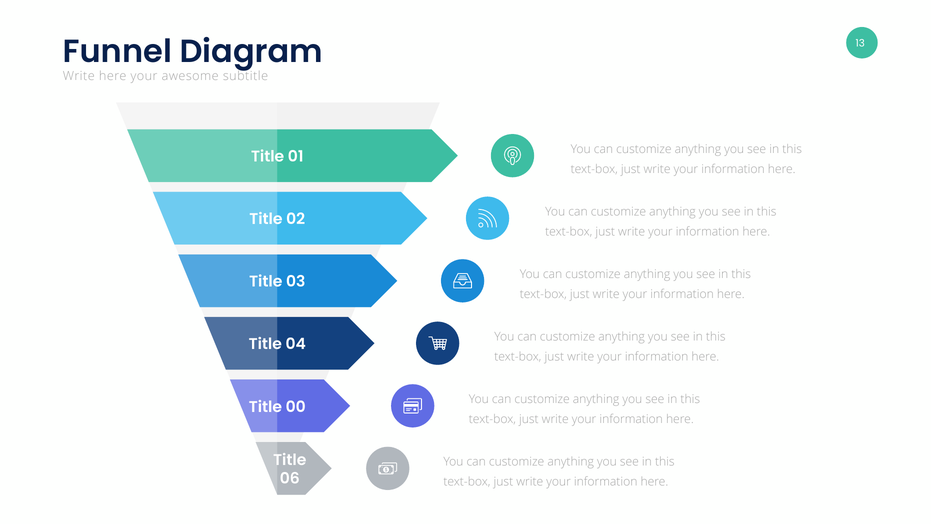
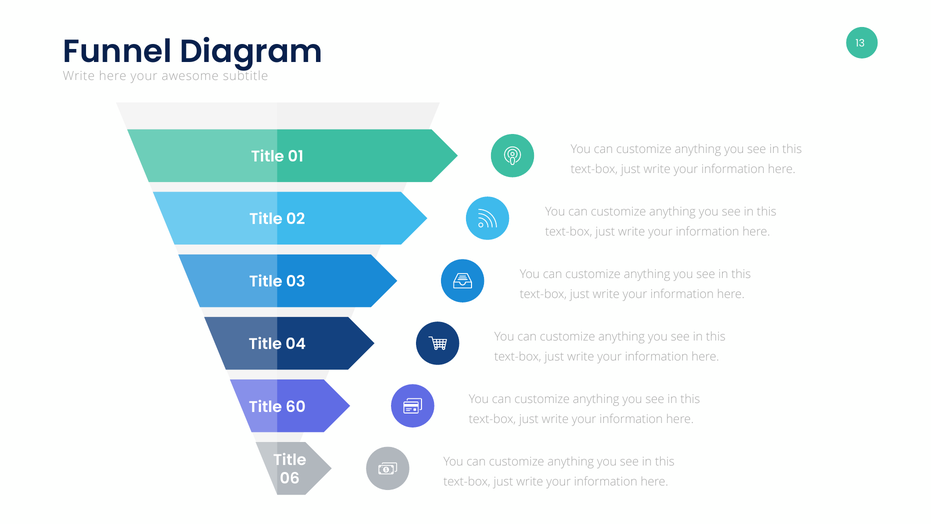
00: 00 -> 60
